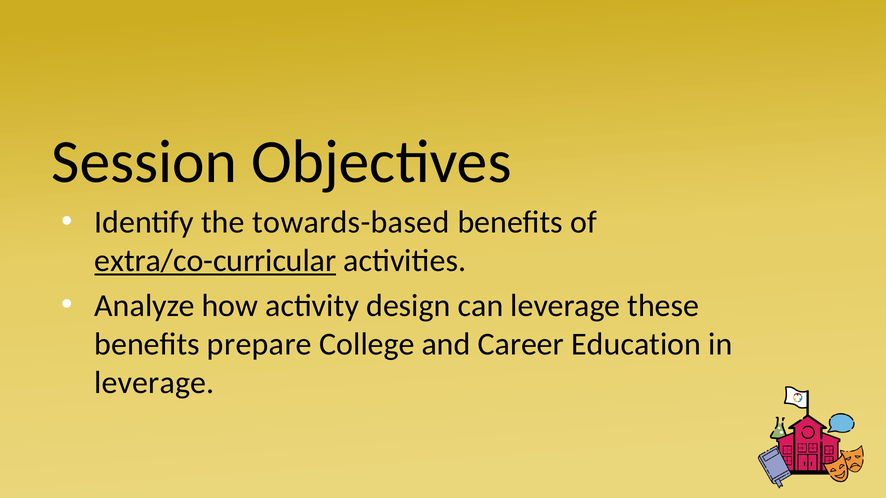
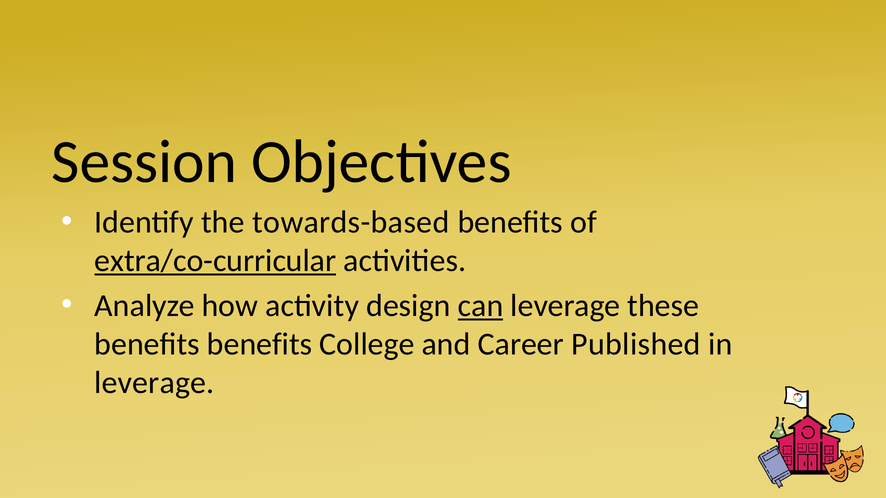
can underline: none -> present
benefits prepare: prepare -> benefits
Education: Education -> Published
